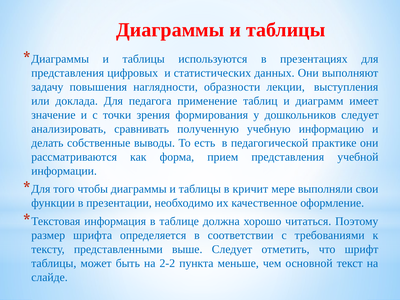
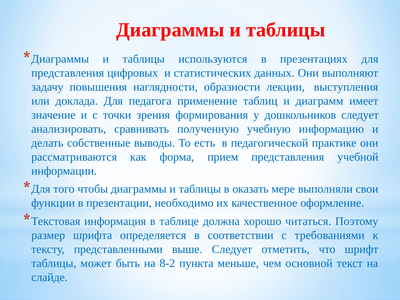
кричит: кричит -> оказать
2-2: 2-2 -> 8-2
